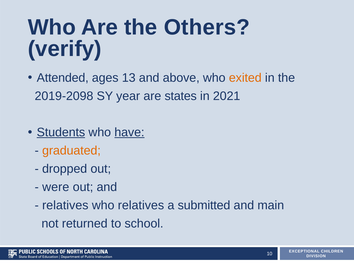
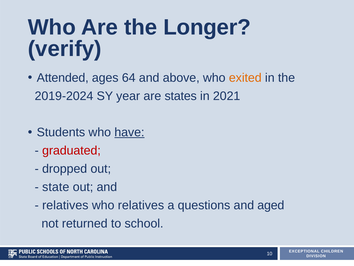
Others: Others -> Longer
13: 13 -> 64
2019-2098: 2019-2098 -> 2019-2024
Students underline: present -> none
graduated colour: orange -> red
were: were -> state
submitted: submitted -> questions
main: main -> aged
